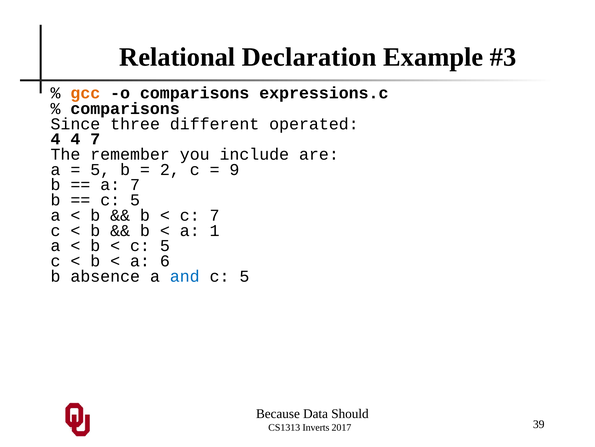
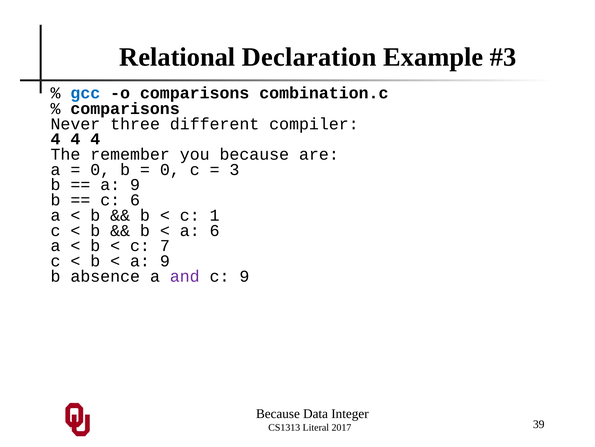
gcc colour: orange -> blue
expressions.c: expressions.c -> combination.c
Since: Since -> Never
operated: operated -> compiler
4 4 7: 7 -> 4
you include: include -> because
5 at (100, 169): 5 -> 0
2 at (170, 169): 2 -> 0
9: 9 -> 3
7 at (135, 185): 7 -> 9
5 at (135, 200): 5 -> 6
c 7: 7 -> 1
a 1: 1 -> 6
5 at (165, 245): 5 -> 7
6 at (165, 261): 6 -> 9
and colour: blue -> purple
5 at (244, 276): 5 -> 9
Should: Should -> Integer
Inverts: Inverts -> Literal
